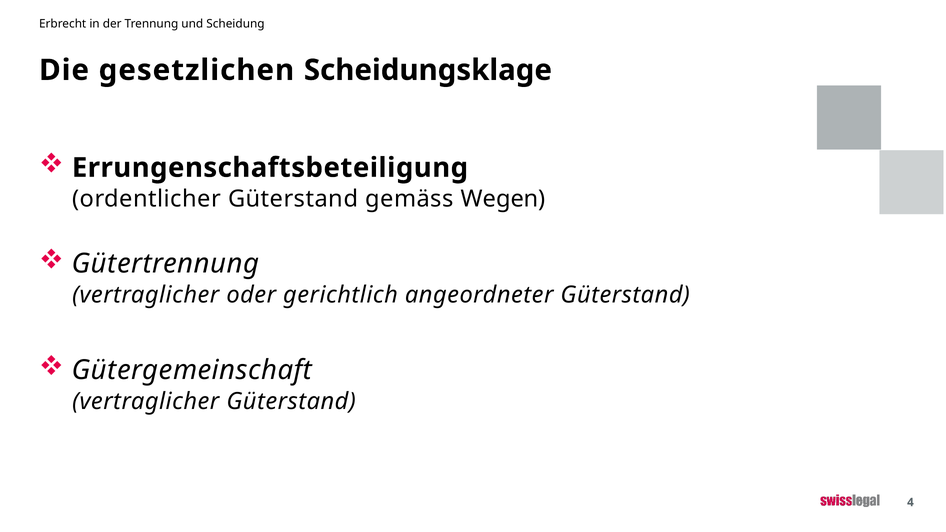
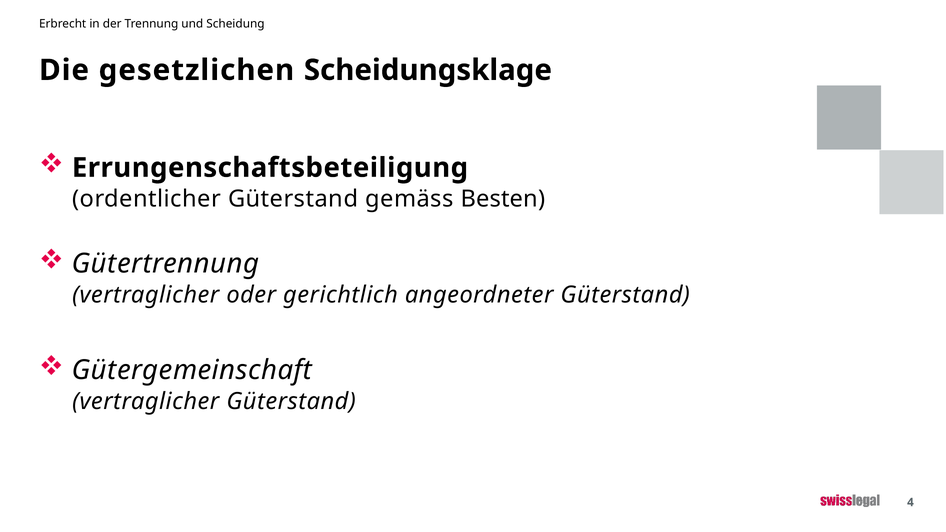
Wegen: Wegen -> Besten
